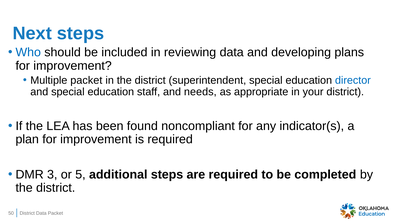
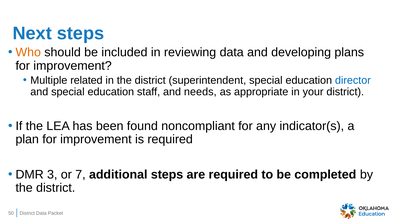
Who colour: blue -> orange
Multiple packet: packet -> related
5: 5 -> 7
